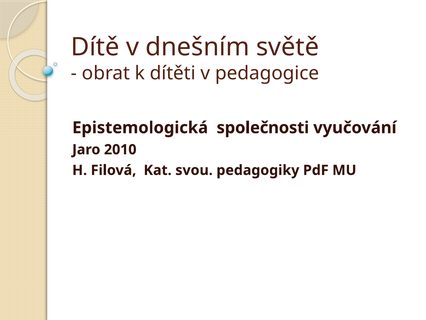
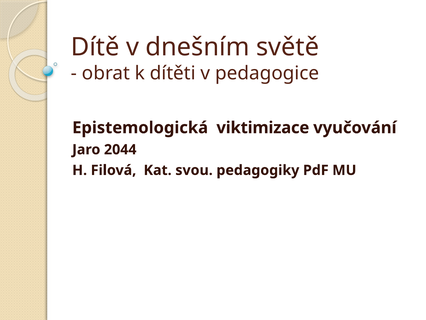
společnosti: společnosti -> viktimizace
2010: 2010 -> 2044
